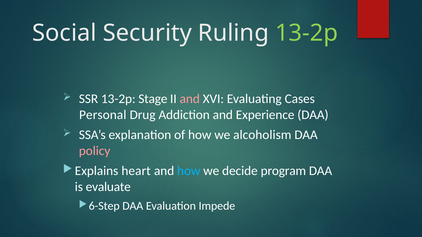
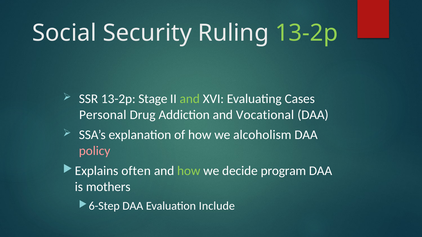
and at (190, 99) colour: pink -> light green
Experience: Experience -> Vocational
heart: heart -> often
how at (189, 171) colour: light blue -> light green
evaluate: evaluate -> mothers
Impede: Impede -> Include
